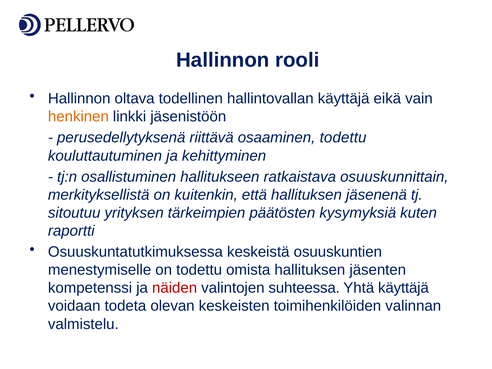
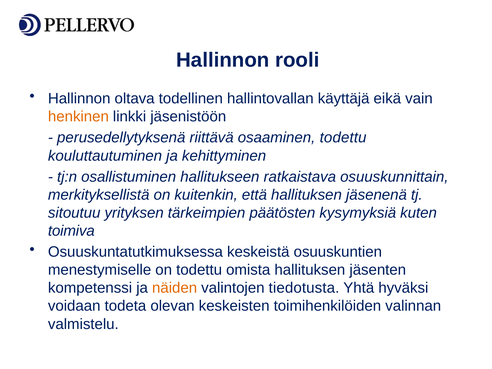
raportti: raportti -> toimiva
näiden colour: red -> orange
suhteessa: suhteessa -> tiedotusta
Yhtä käyttäjä: käyttäjä -> hyväksi
